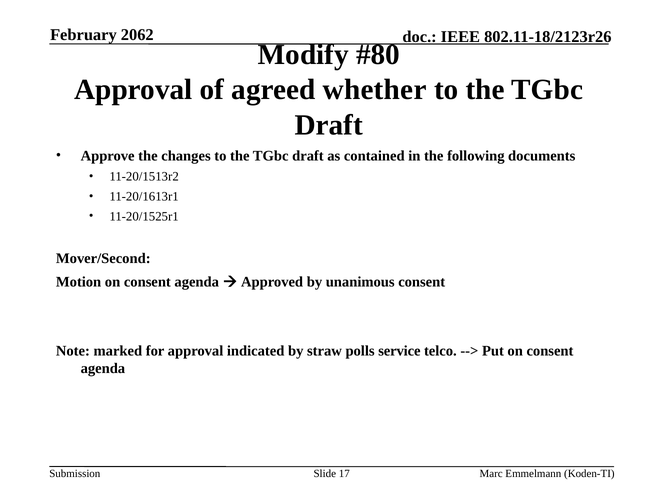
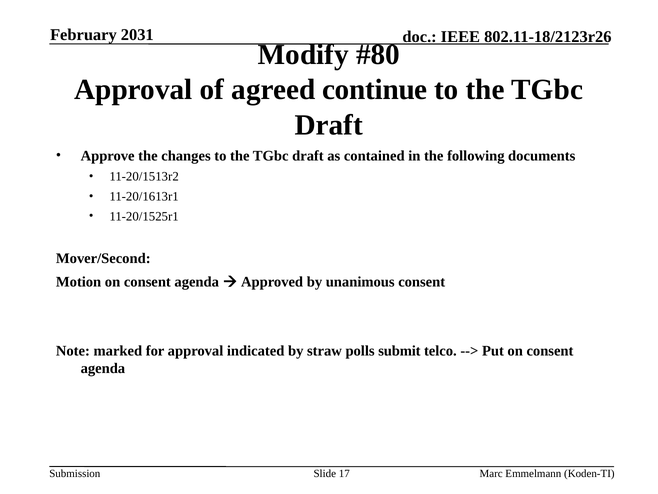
2062: 2062 -> 2031
whether: whether -> continue
service: service -> submit
